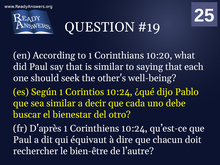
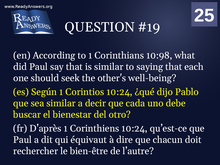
10:20: 10:20 -> 10:98
